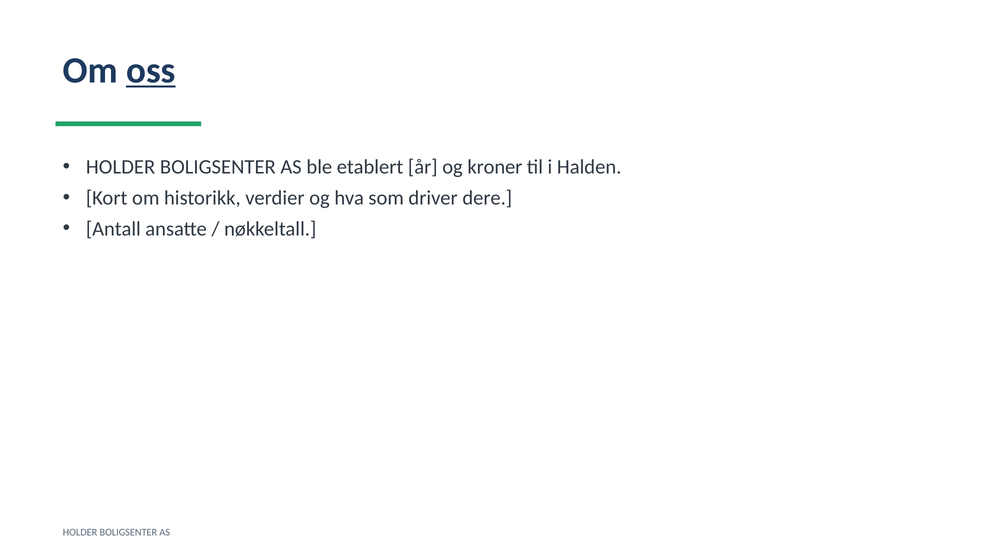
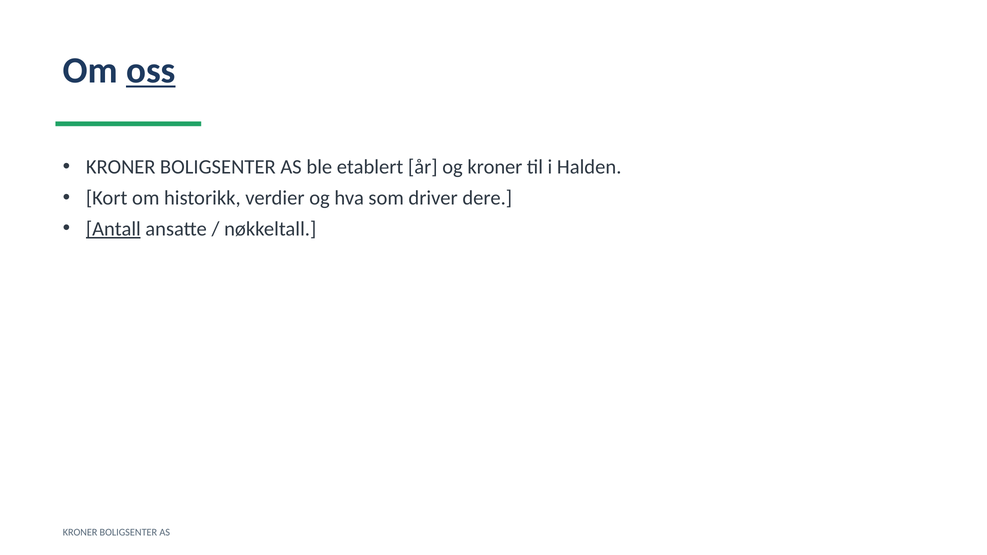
HOLDER at (121, 167): HOLDER -> KRONER
Antall underline: none -> present
HOLDER at (80, 533): HOLDER -> KRONER
